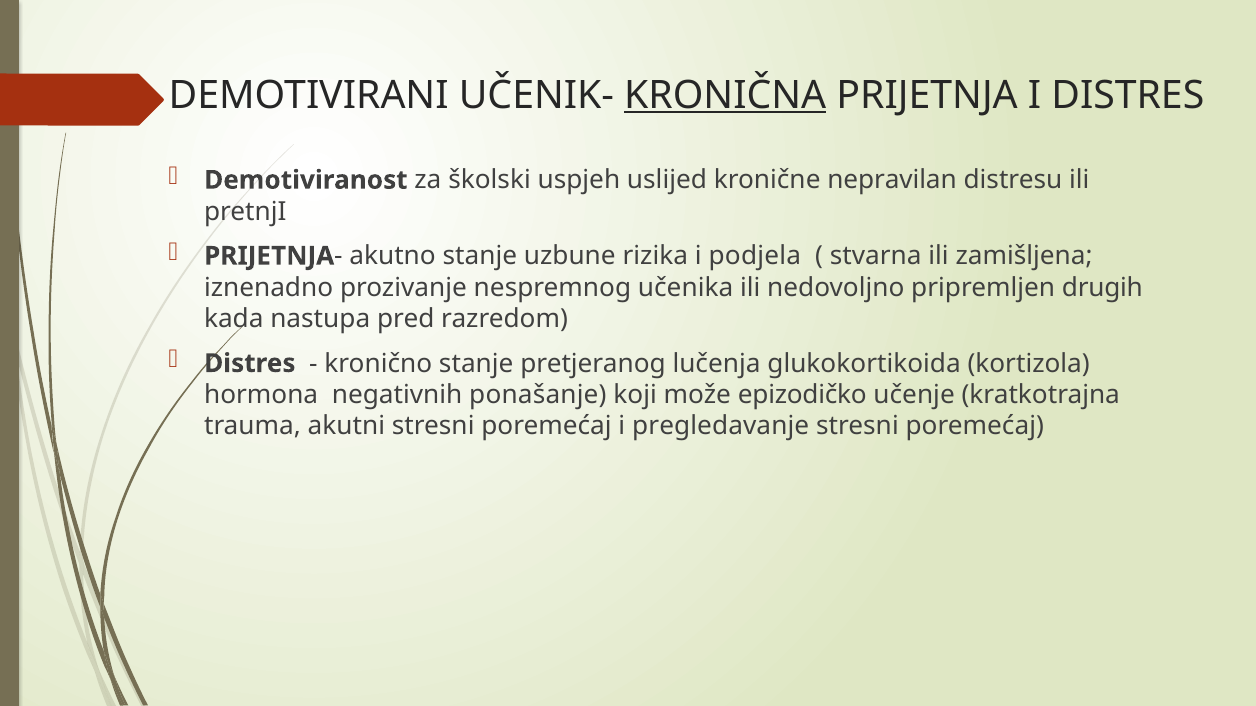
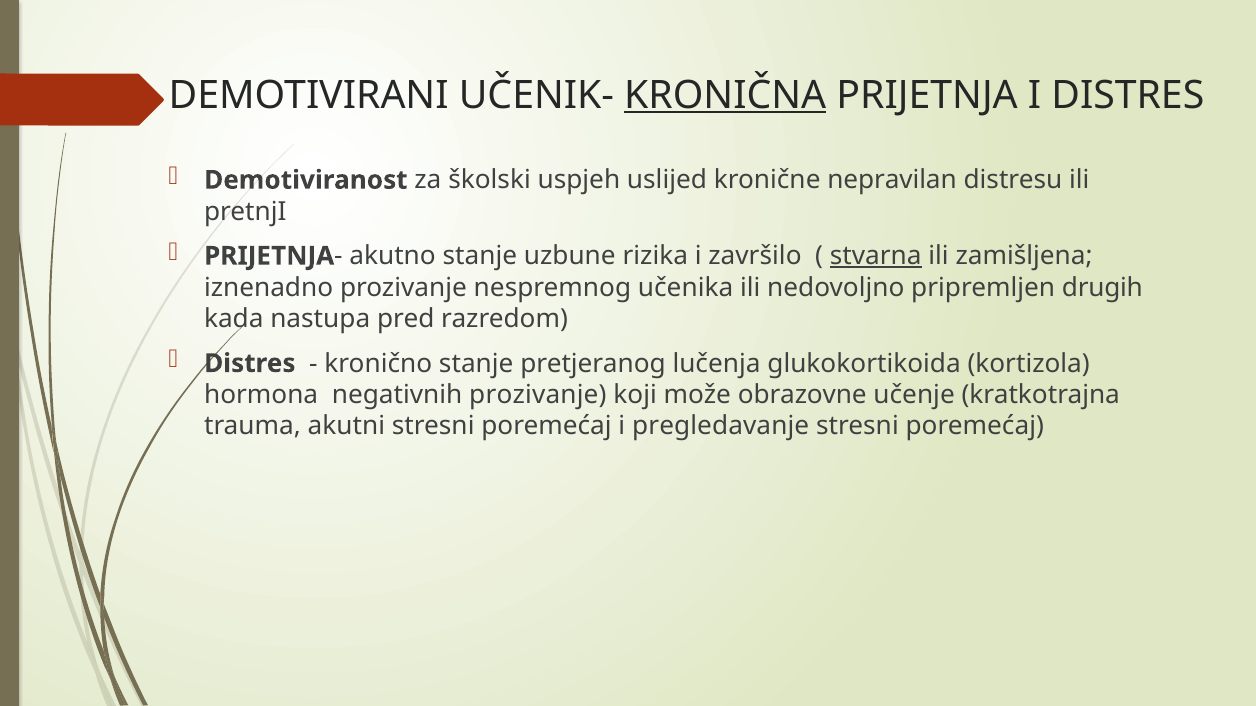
podjela: podjela -> završilo
stvarna underline: none -> present
negativnih ponašanje: ponašanje -> prozivanje
epizodičko: epizodičko -> obrazovne
